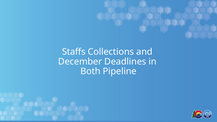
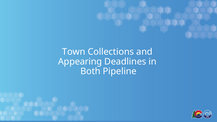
Staffs: Staffs -> Town
December: December -> Appearing
